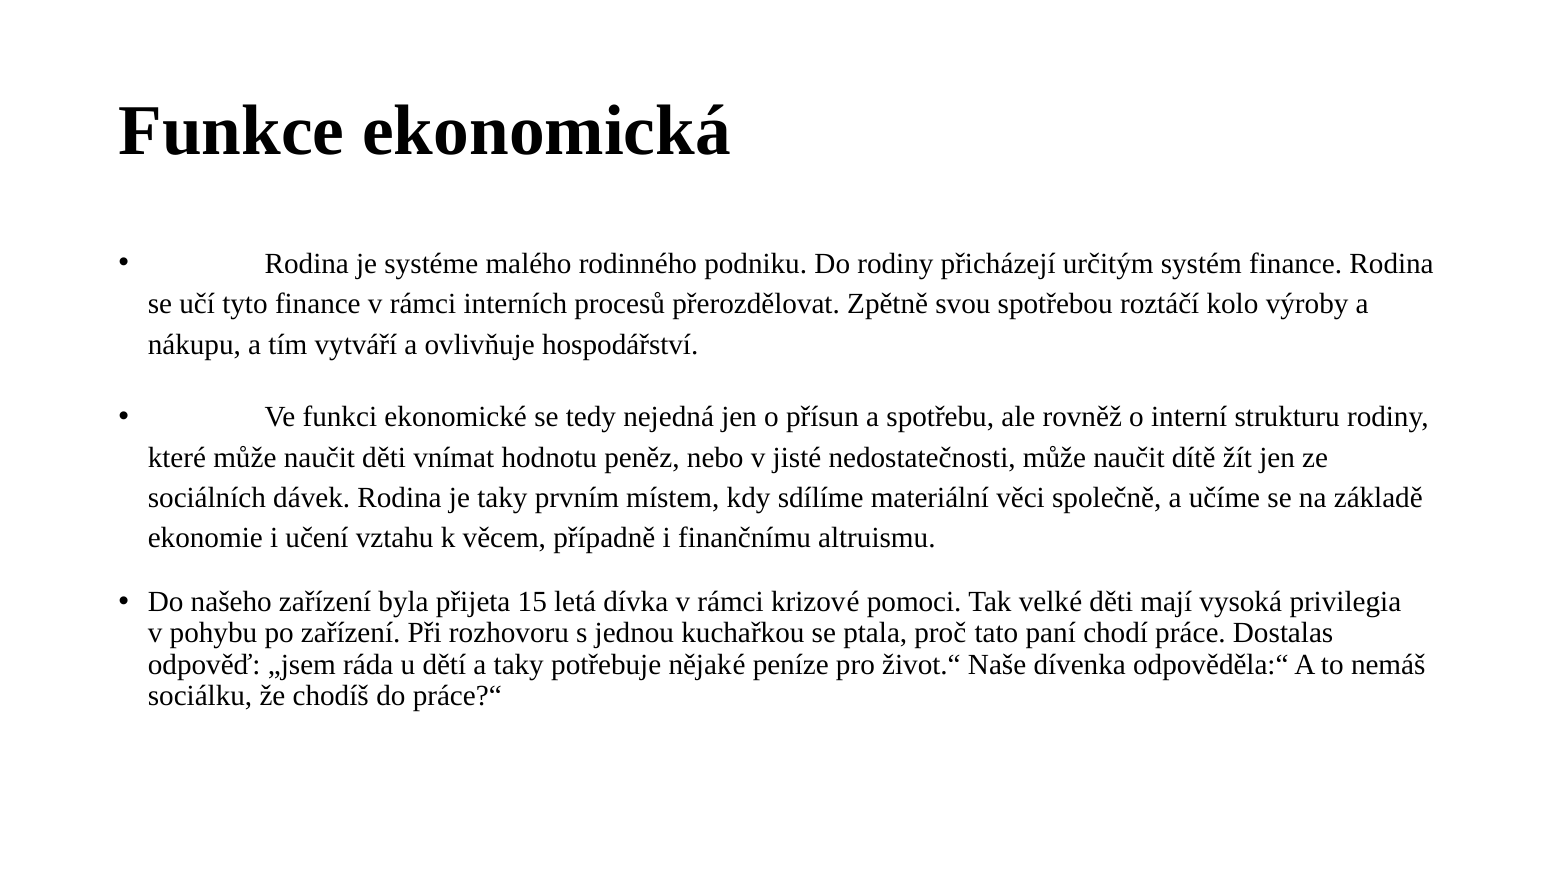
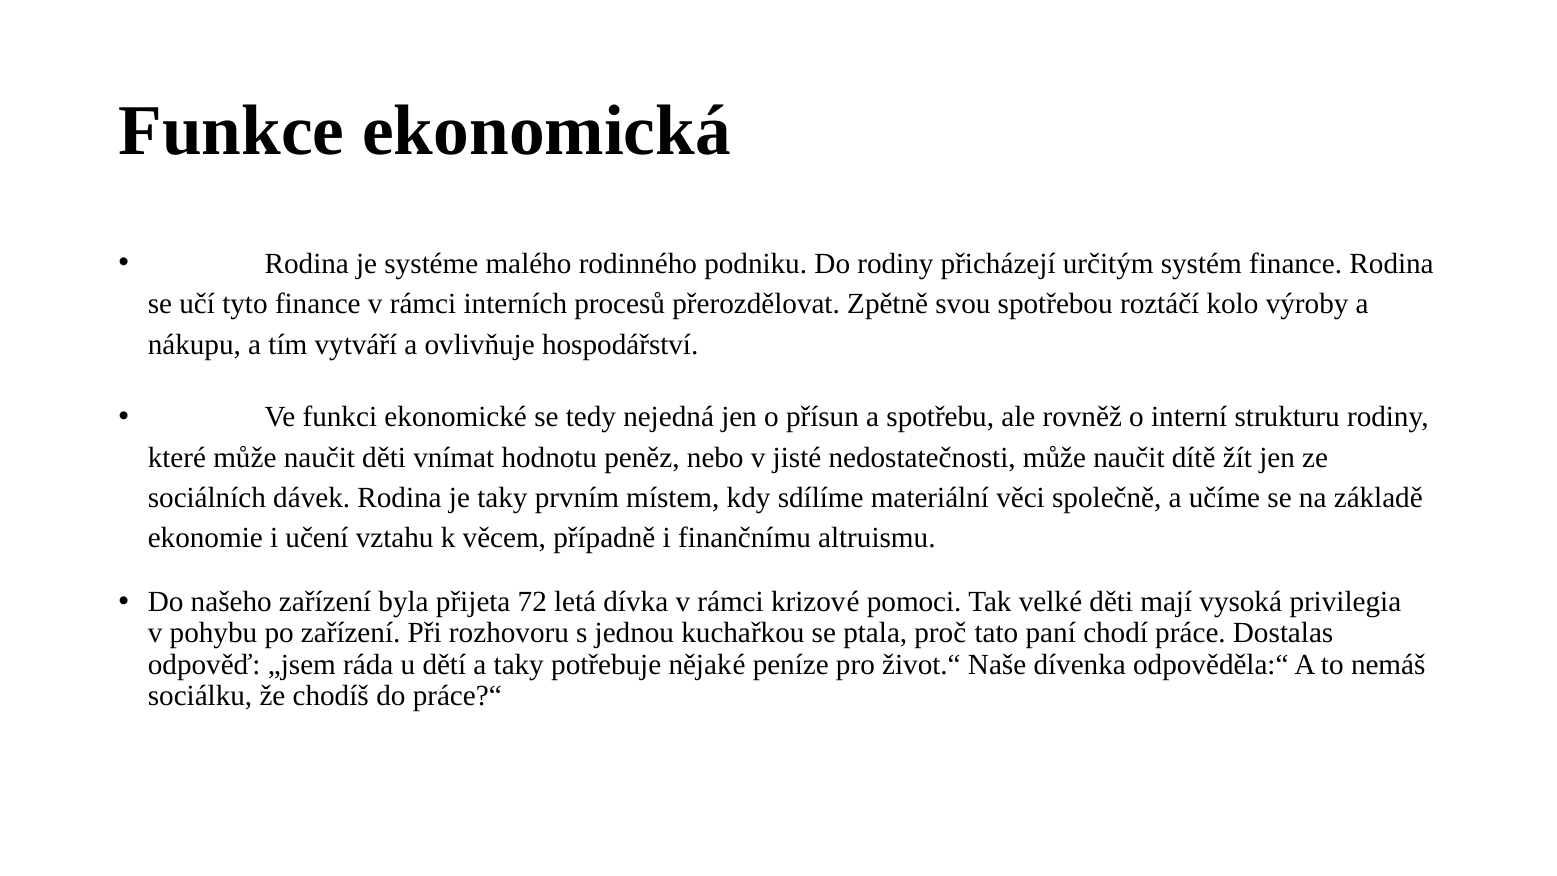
15: 15 -> 72
